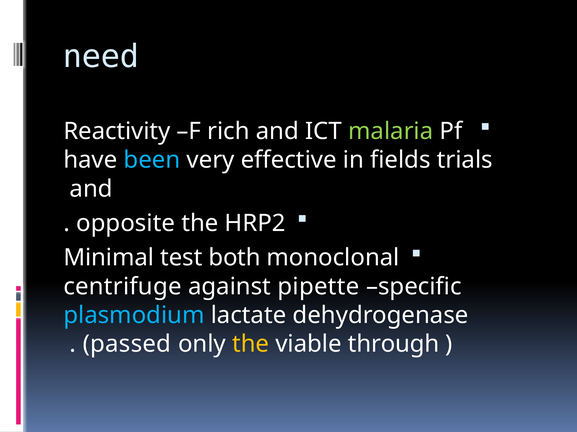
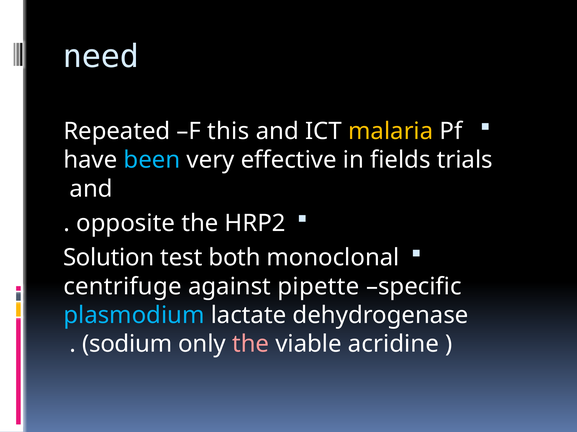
Reactivity: Reactivity -> Repeated
rich: rich -> this
malaria colour: light green -> yellow
Minimal: Minimal -> Solution
passed: passed -> sodium
the at (251, 345) colour: yellow -> pink
through: through -> acridine
